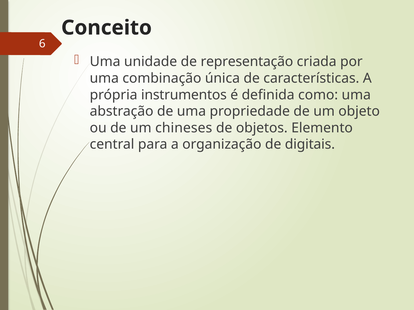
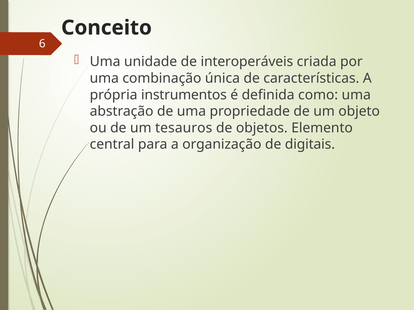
representação: representação -> interoperáveis
chineses: chineses -> tesauros
